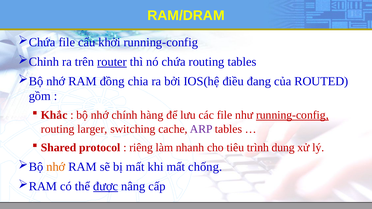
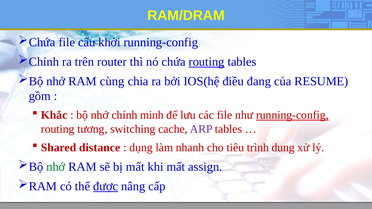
router underline: present -> none
routing at (207, 62) underline: none -> present
đồng: đồng -> cùng
ROUTED: ROUTED -> RESUME
hàng: hàng -> minh
larger: larger -> tương
protocol: protocol -> distance
riêng: riêng -> dụng
nhớ at (56, 167) colour: orange -> green
chống: chống -> assign
